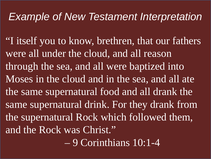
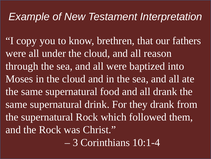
itself: itself -> copy
9: 9 -> 3
